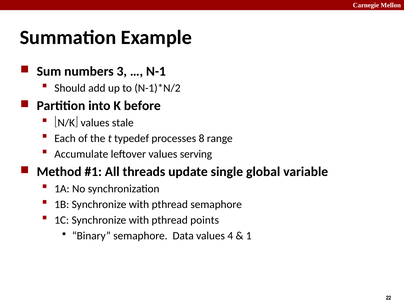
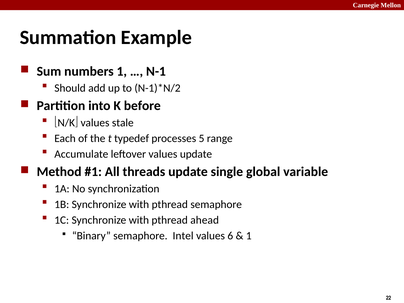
numbers 3: 3 -> 1
8: 8 -> 5
values serving: serving -> update
points: points -> ahead
Data: Data -> Intel
4: 4 -> 6
